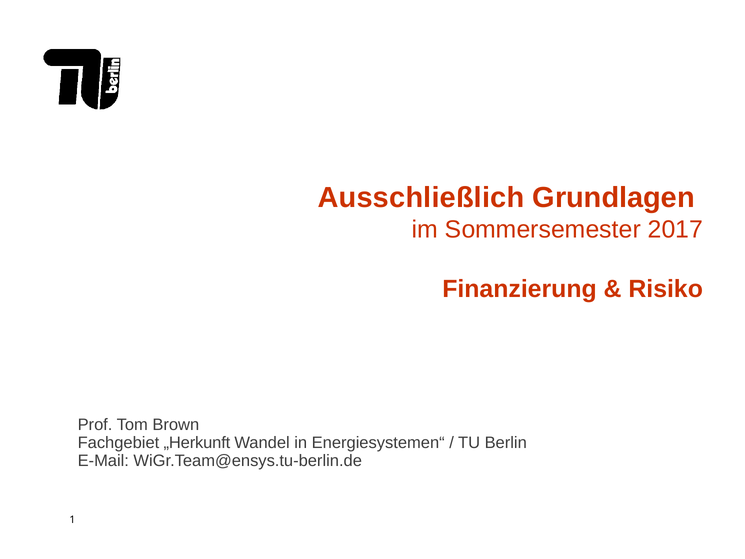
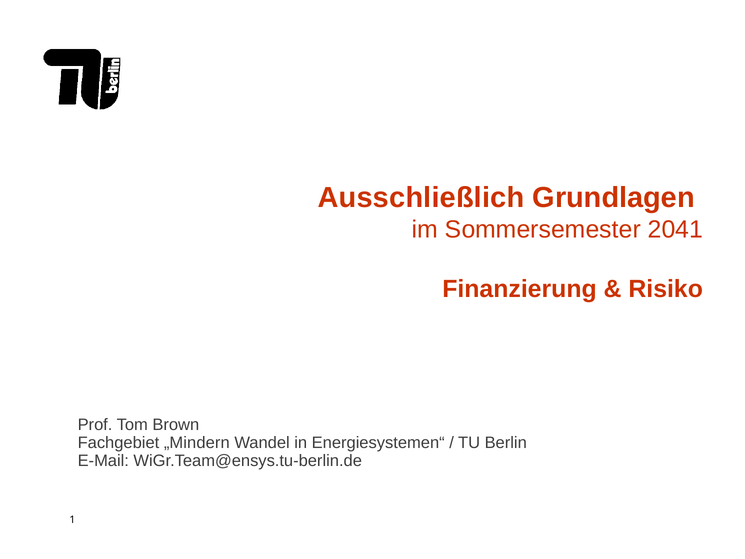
2017: 2017 -> 2041
„Herkunft: „Herkunft -> „Mindern
